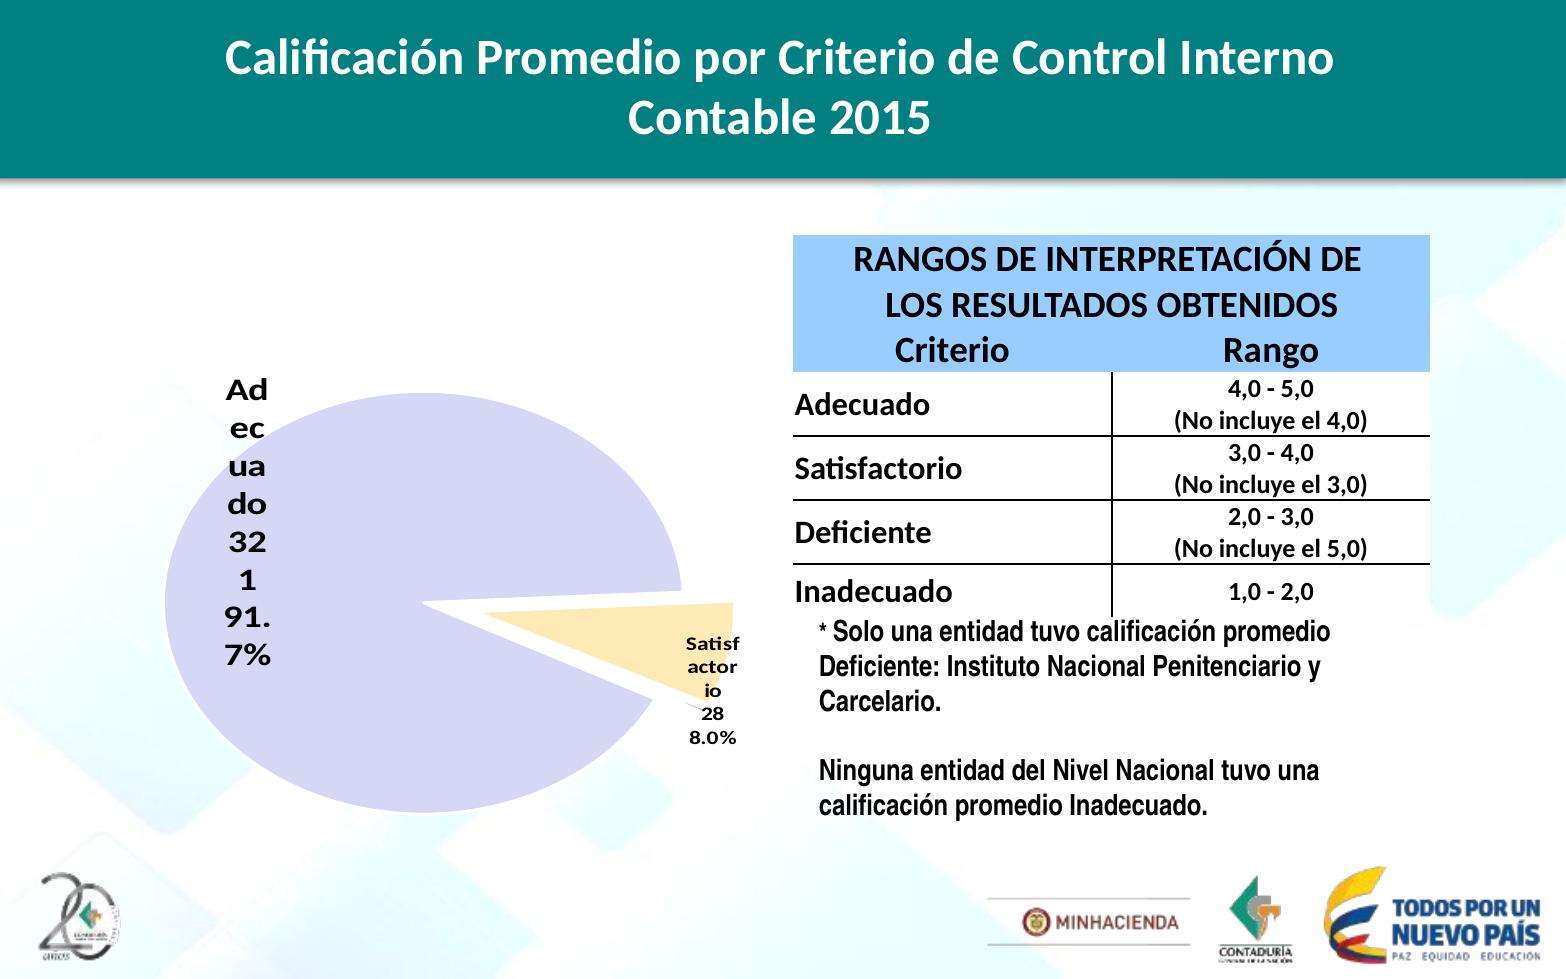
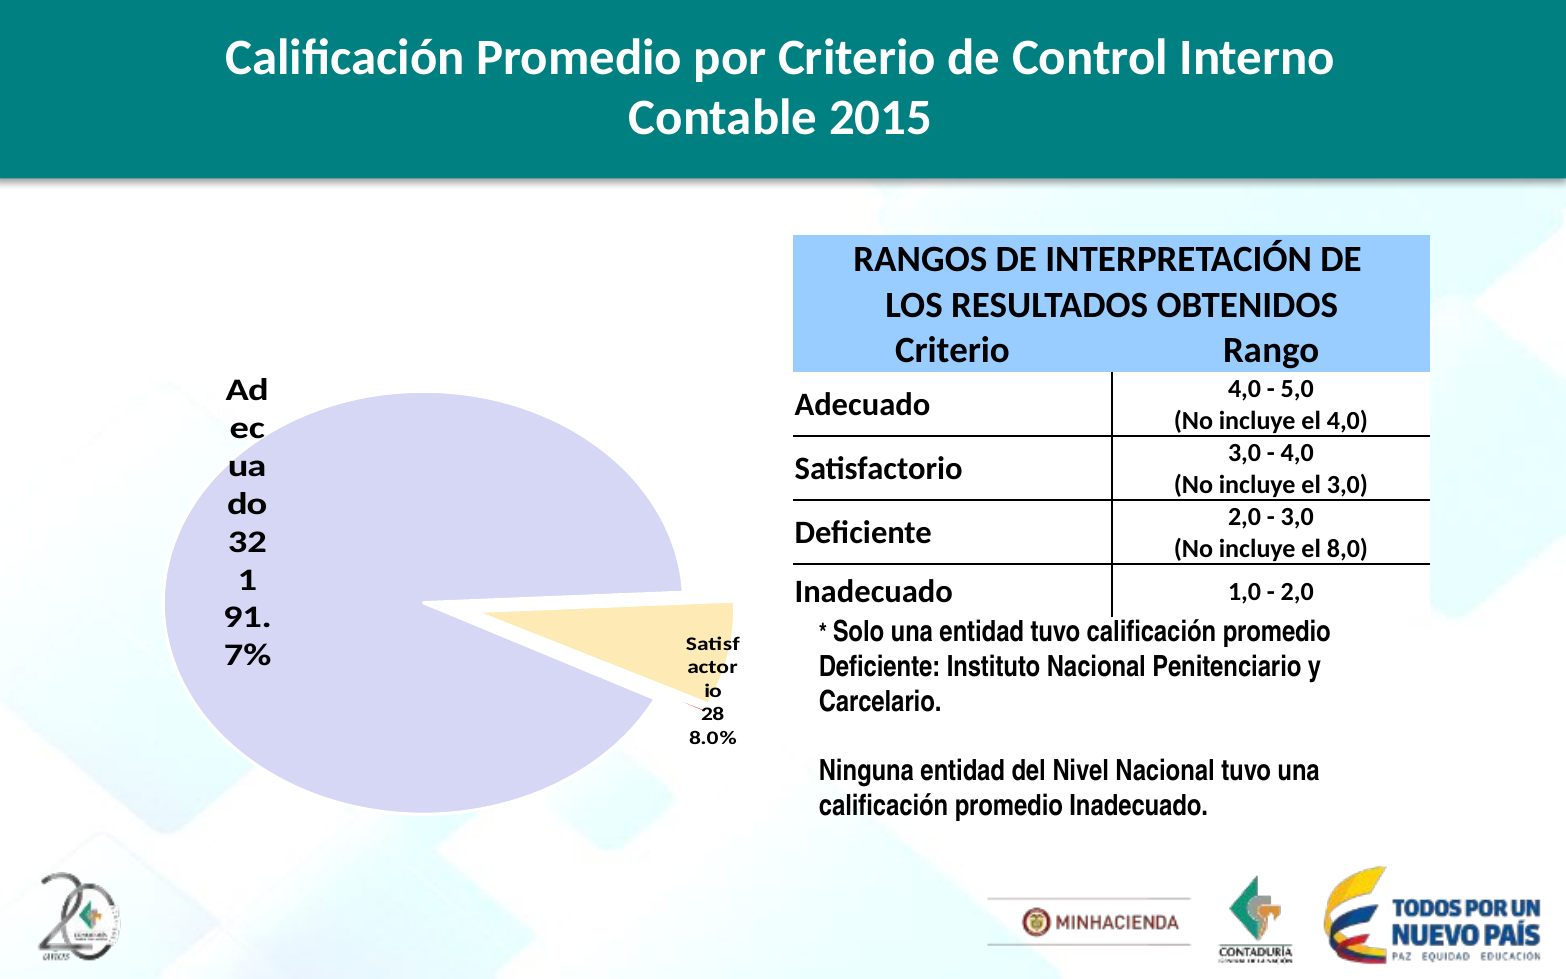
el 5,0: 5,0 -> 8,0
